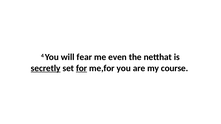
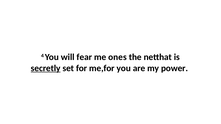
even: even -> ones
for underline: present -> none
course: course -> power
